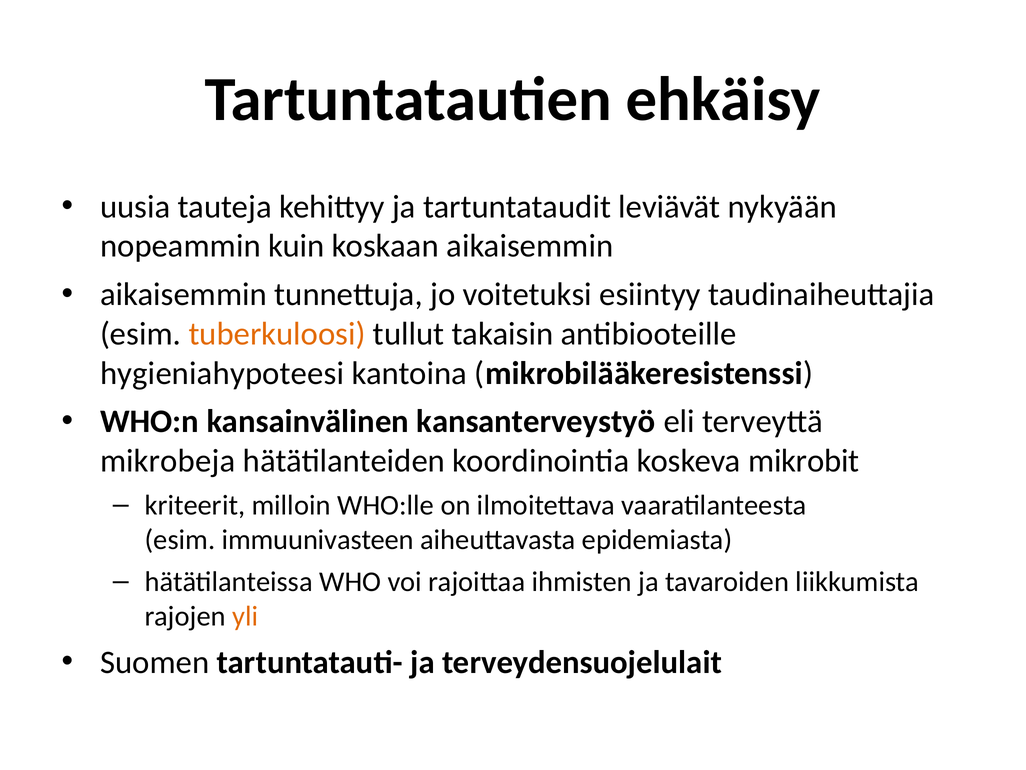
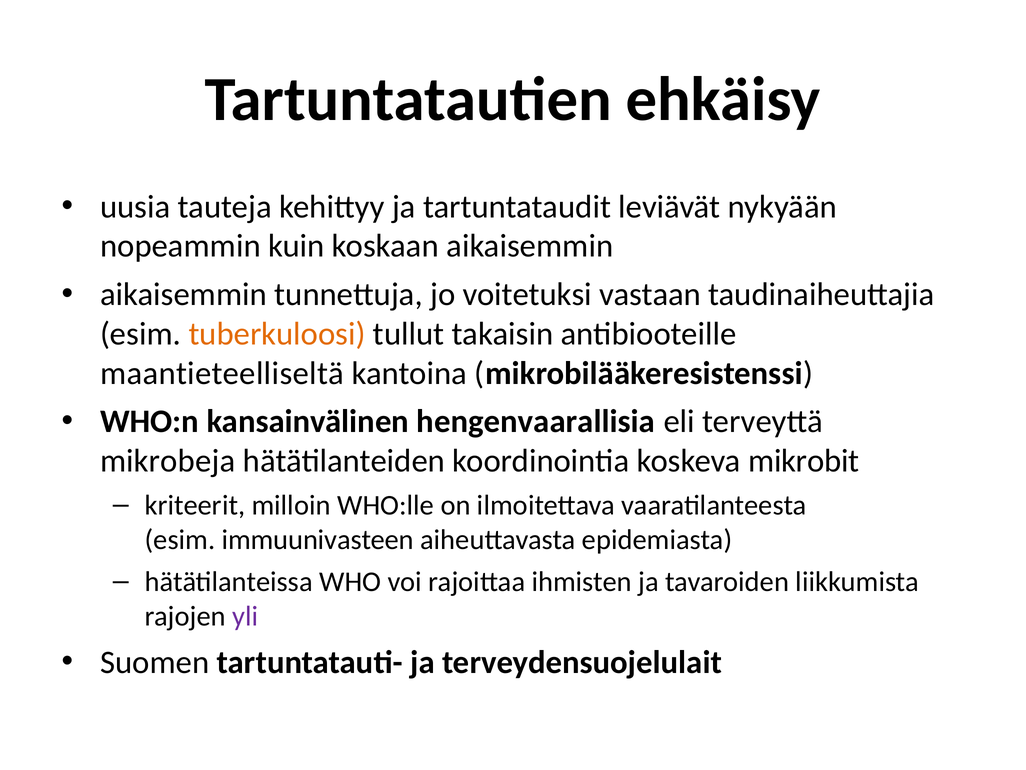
esiintyy: esiintyy -> vastaan
hygieniahypoteesi: hygieniahypoteesi -> maantieteelliseltä
kansanterveystyö: kansanterveystyö -> hengenvaarallisia
yli colour: orange -> purple
